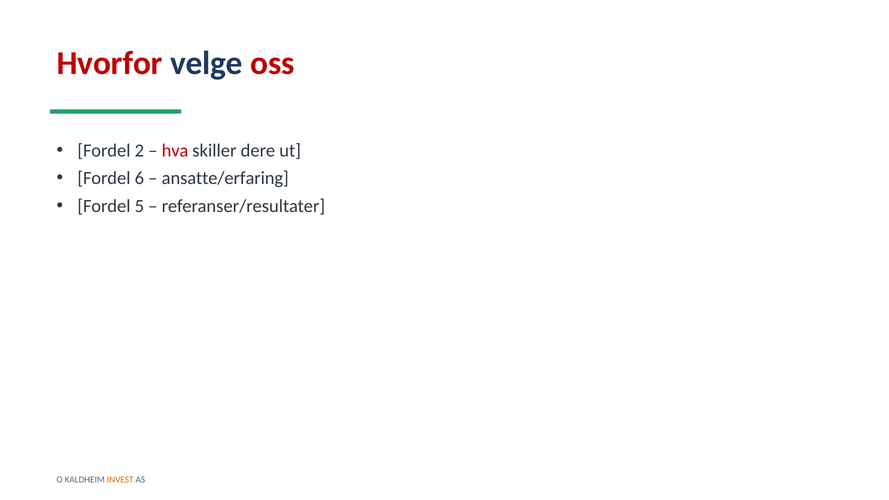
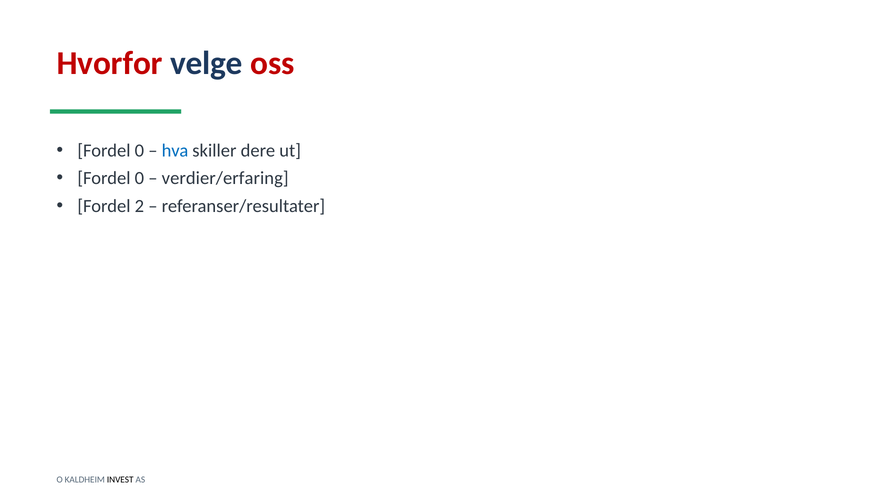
2 at (139, 151): 2 -> 0
hva colour: red -> blue
6 at (139, 178): 6 -> 0
ansatte/erfaring: ansatte/erfaring -> verdier/erfaring
5: 5 -> 2
INVEST colour: orange -> black
